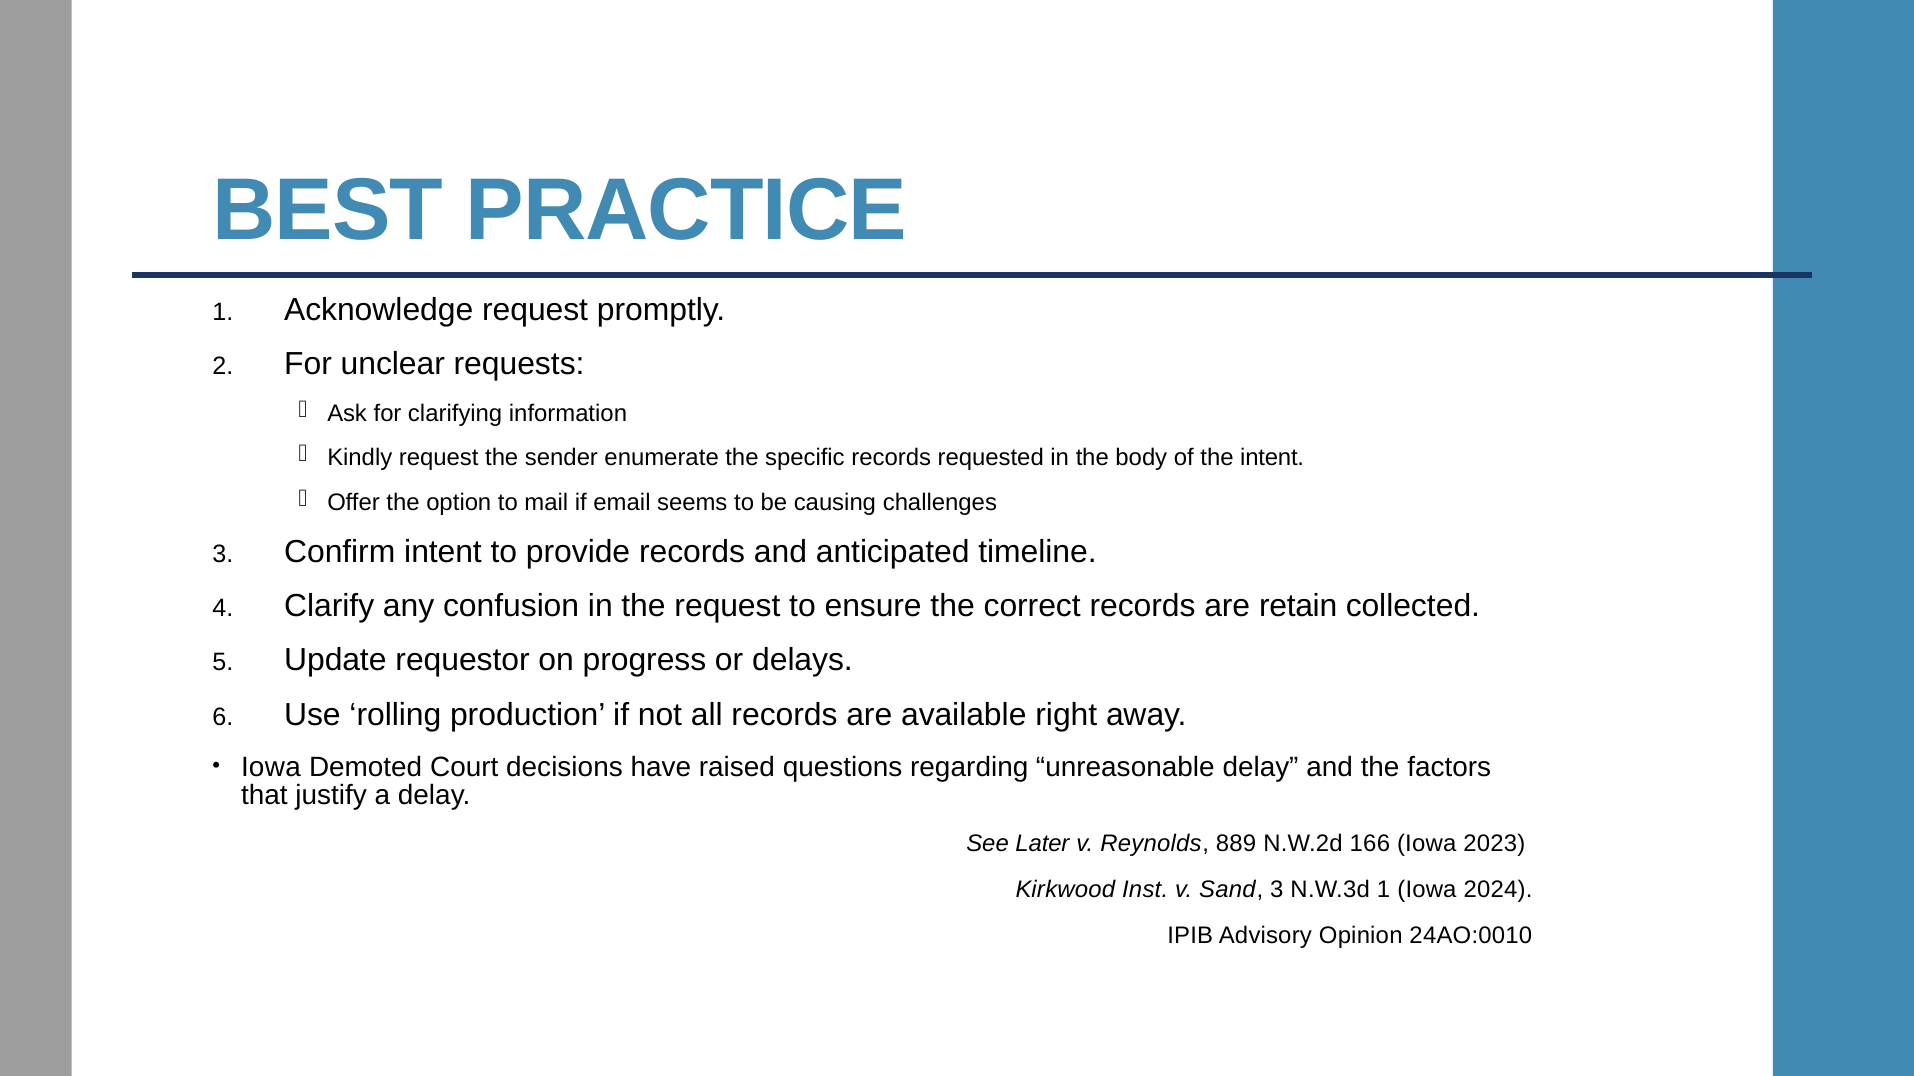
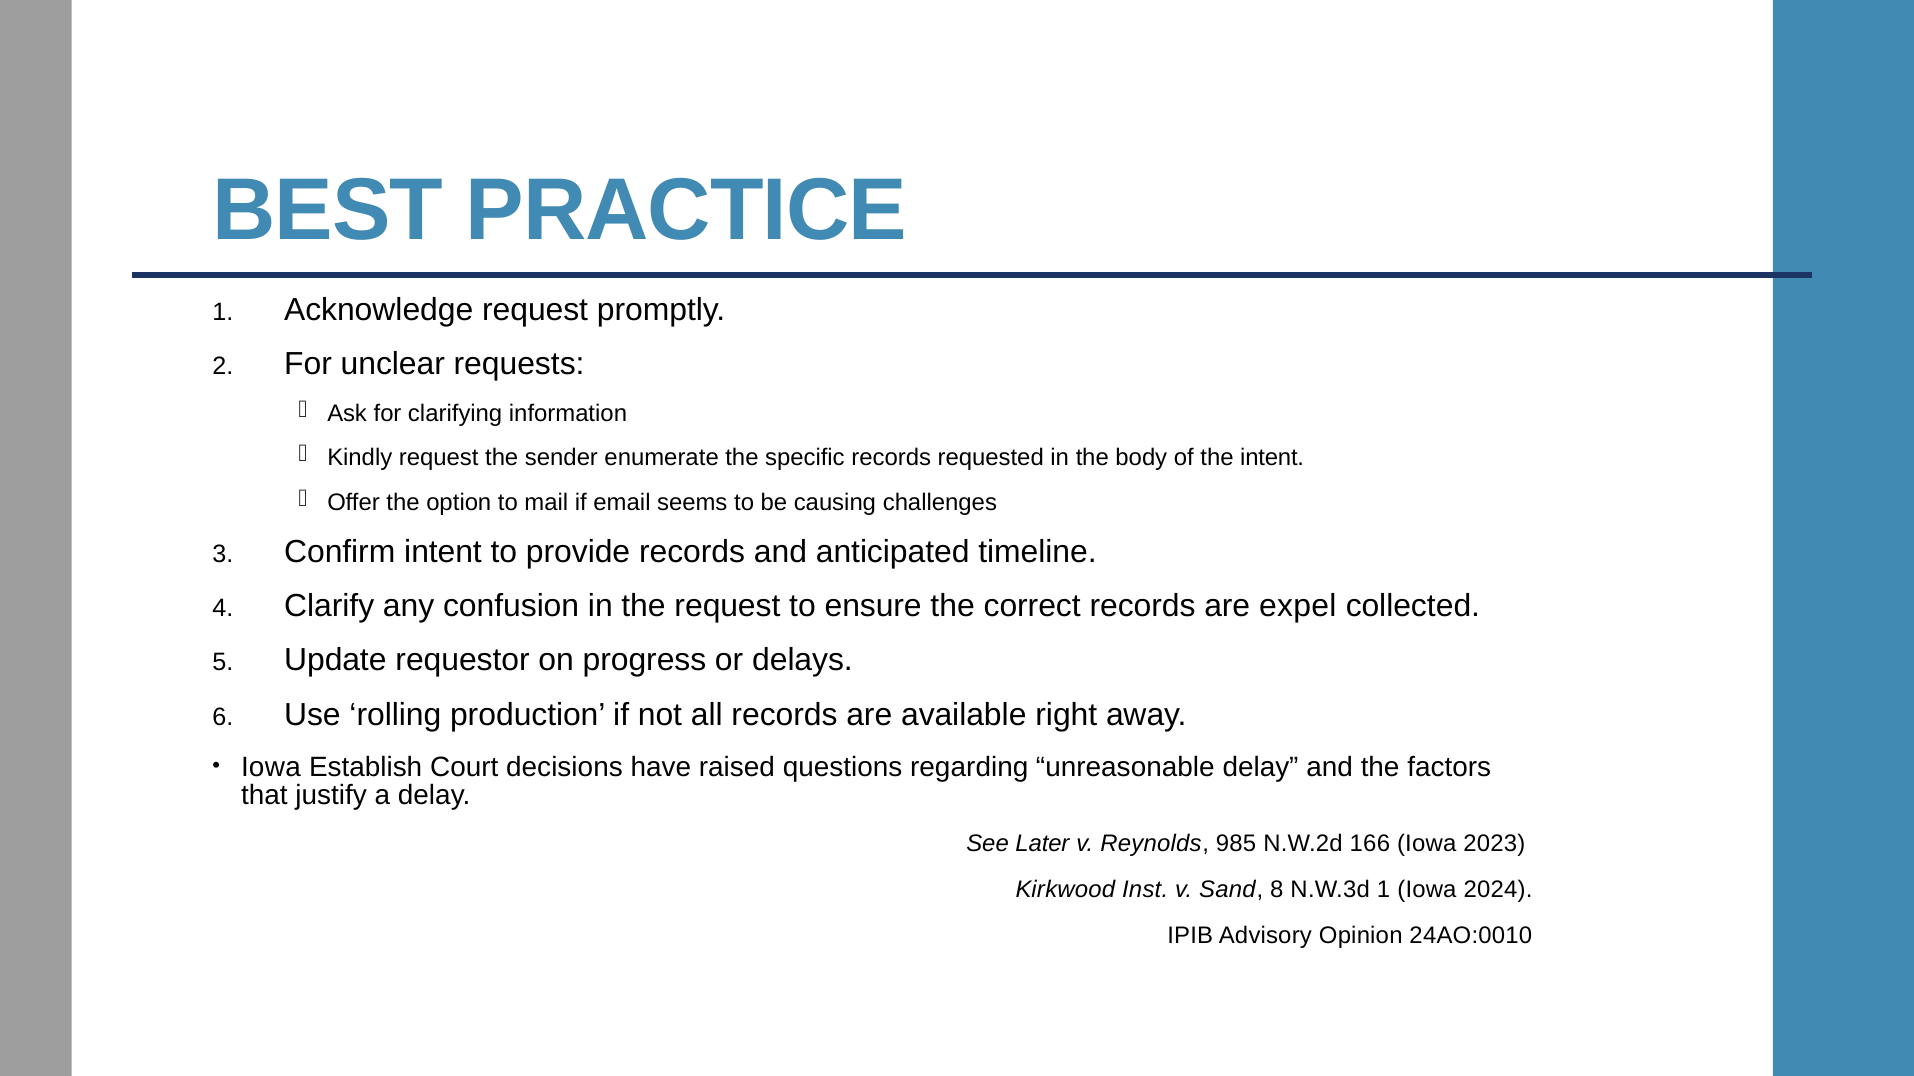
retain: retain -> expel
Demoted: Demoted -> Establish
889: 889 -> 985
Sand 3: 3 -> 8
